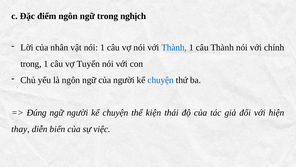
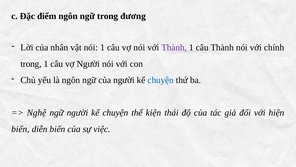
nghịch: nghịch -> đương
Thành at (174, 47) colour: blue -> purple
vợ Tuyến: Tuyến -> Người
Đúng: Đúng -> Nghệ
thay at (20, 129): thay -> biến
